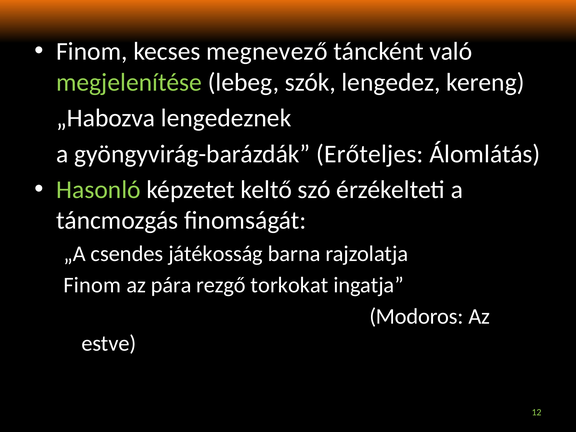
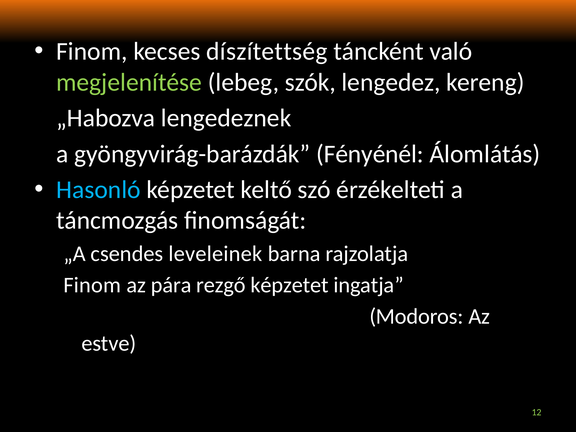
megnevező: megnevező -> díszítettség
Erőteljes: Erőteljes -> Fényénél
Hasonló colour: light green -> light blue
játékosság: játékosság -> leveleinek
rezgő torkokat: torkokat -> képzetet
